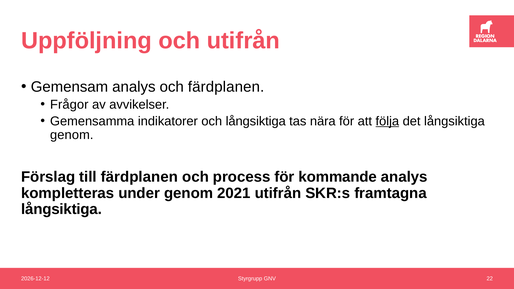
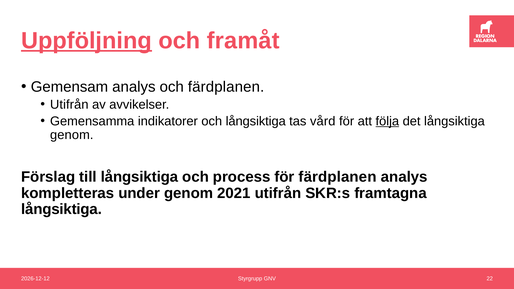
Uppföljning underline: none -> present
och utifrån: utifrån -> framåt
Frågor at (69, 105): Frågor -> Utifrån
nära: nära -> vård
till färdplanen: färdplanen -> långsiktiga
för kommande: kommande -> färdplanen
